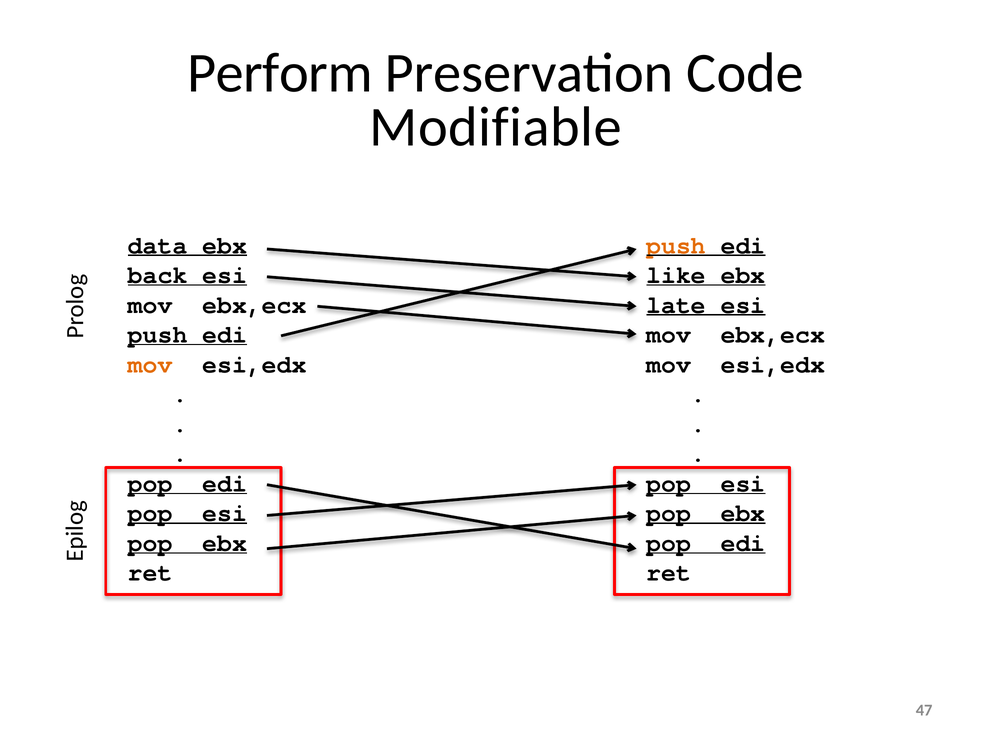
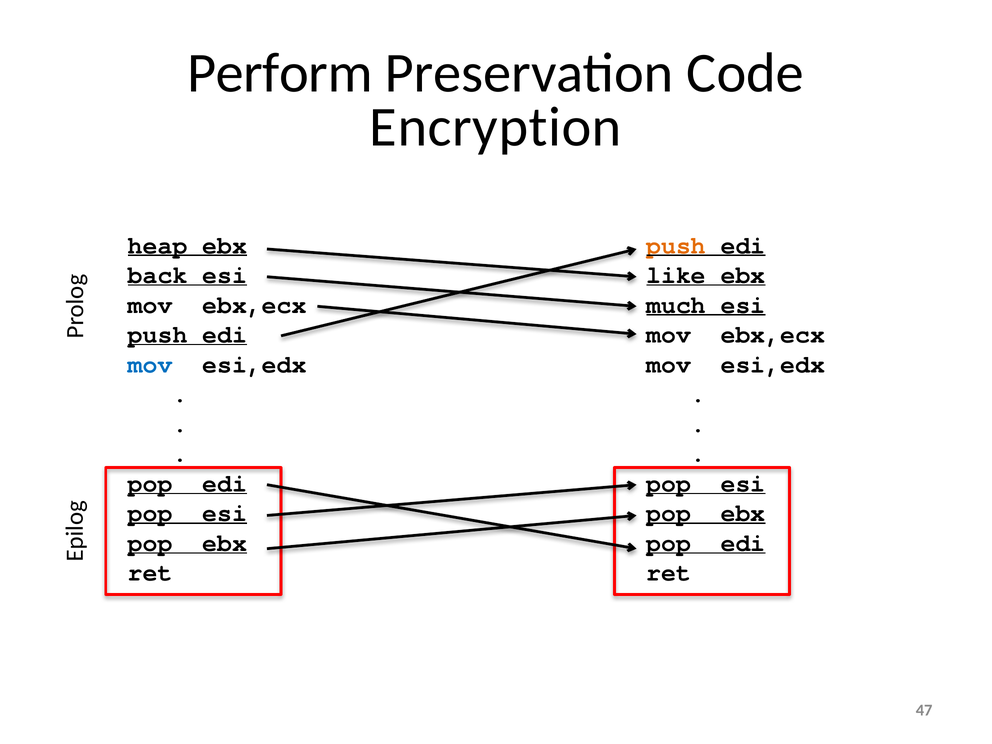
Modifiable: Modifiable -> Encryption
data: data -> heap
late: late -> much
mov at (150, 364) colour: orange -> blue
